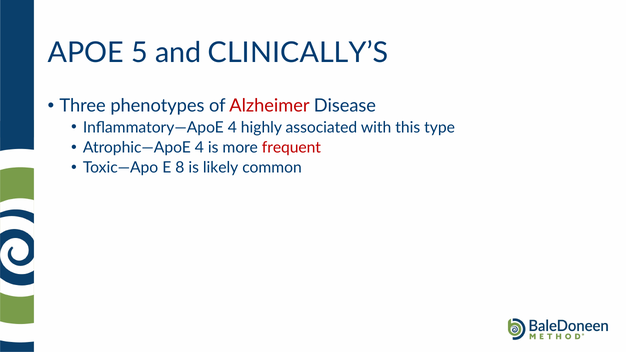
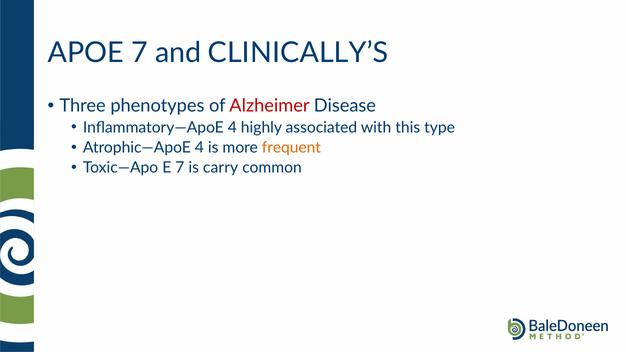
APOE 5: 5 -> 7
frequent colour: red -> orange
E 8: 8 -> 7
likely: likely -> carry
